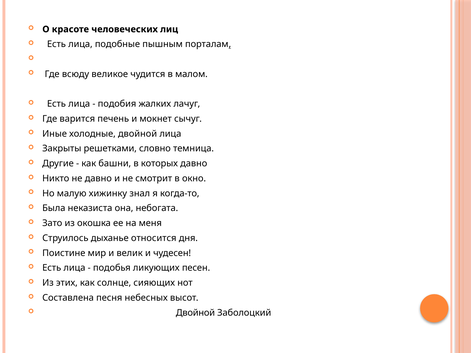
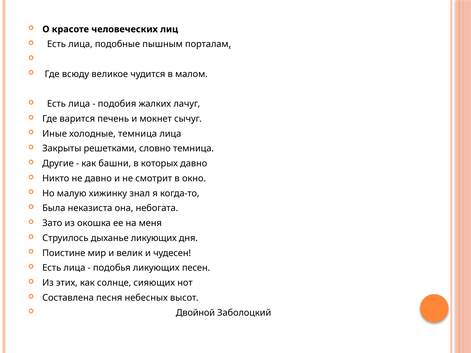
холодные двойной: двойной -> темница
дыханье относится: относится -> ликующих
